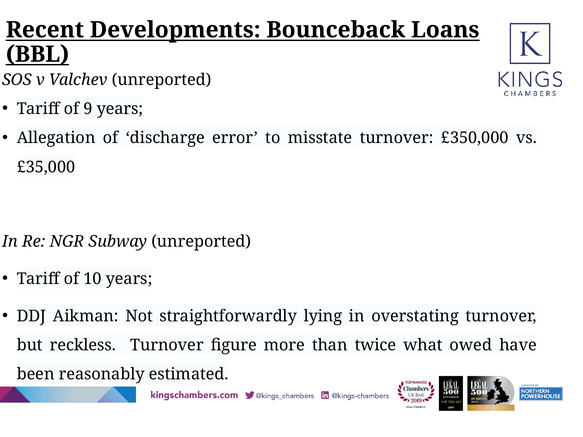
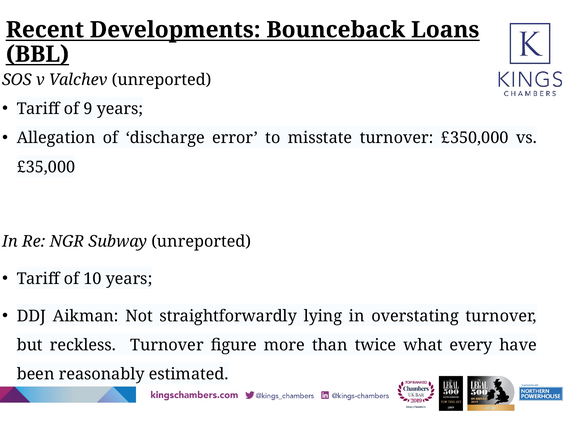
owed: owed -> every
